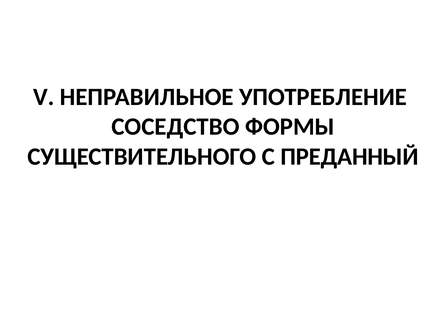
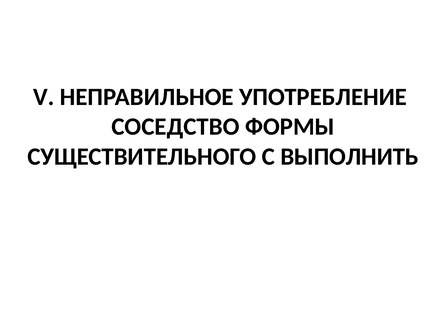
ПРЕДАННЫЙ: ПРЕДАННЫЙ -> ВЫПОЛНИТЬ
